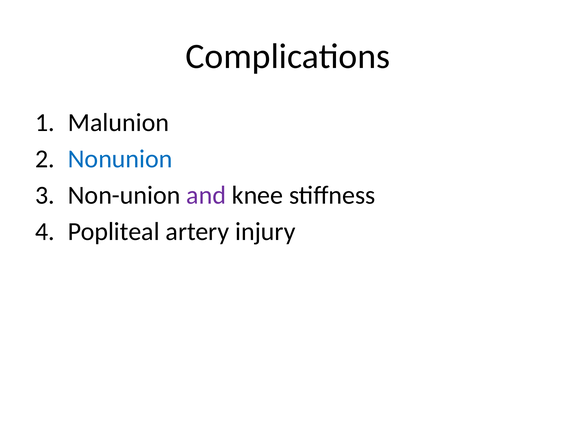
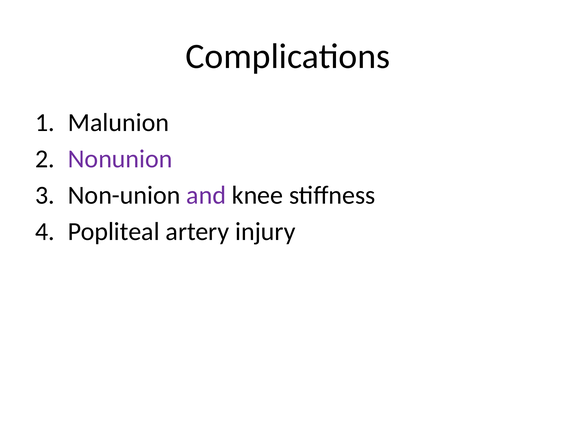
Nonunion colour: blue -> purple
